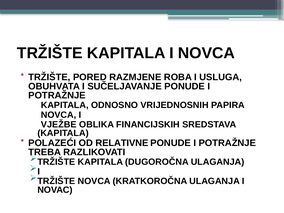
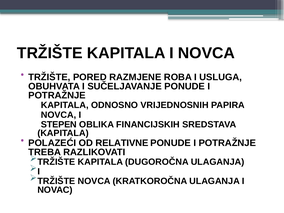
VJEŽBE: VJEŽBE -> STEPEN
